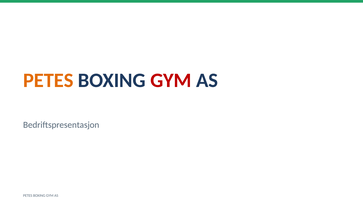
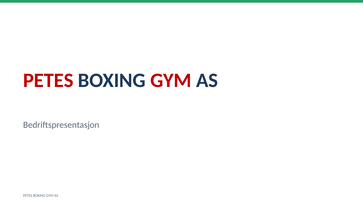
PETES at (48, 81) colour: orange -> red
